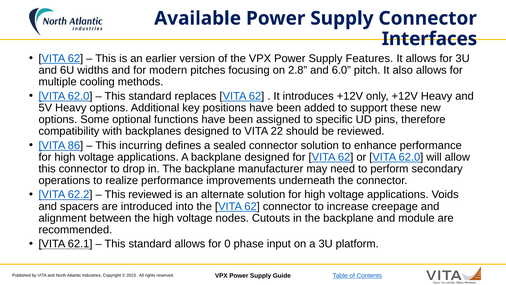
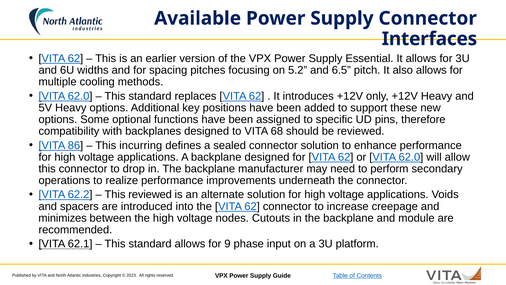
Features: Features -> Essential
modern: modern -> spacing
2.8: 2.8 -> 5.2
6.0: 6.0 -> 6.5
22: 22 -> 68
alignment: alignment -> minimizes
0: 0 -> 9
